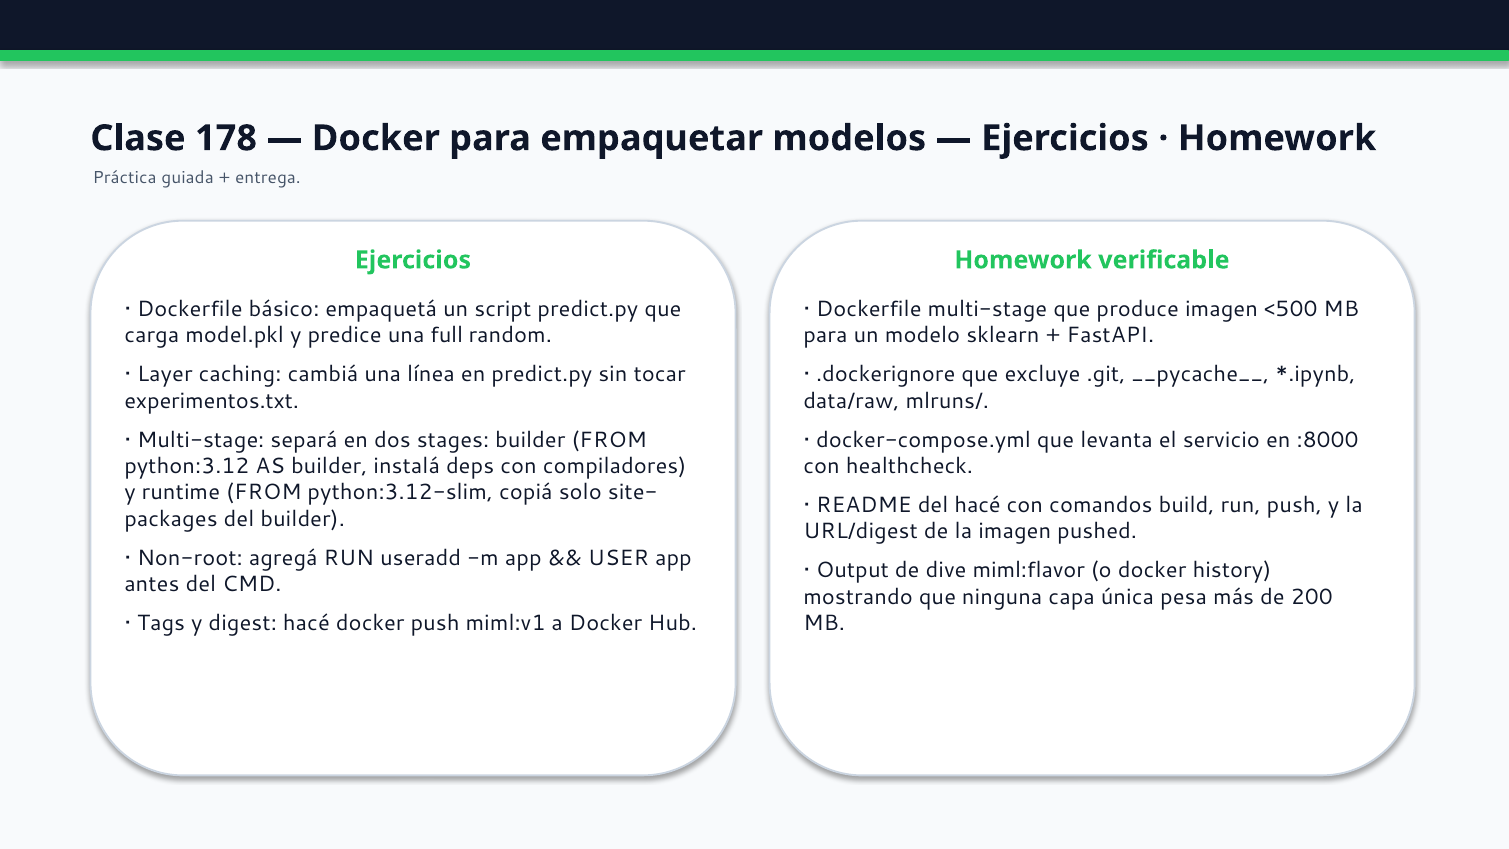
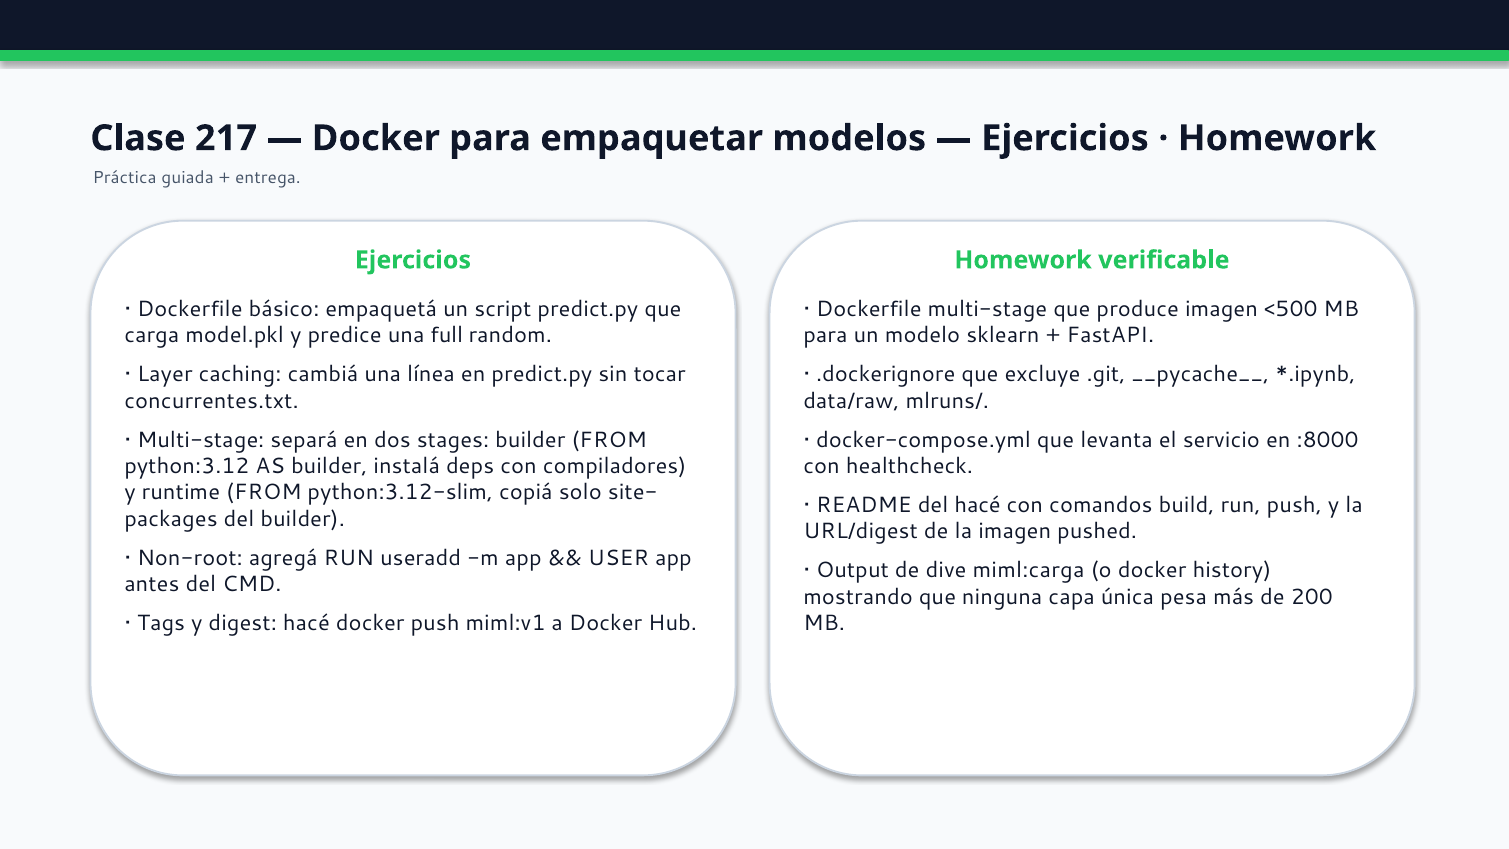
178: 178 -> 217
experimentos.txt: experimentos.txt -> concurrentes.txt
miml:flavor: miml:flavor -> miml:carga
